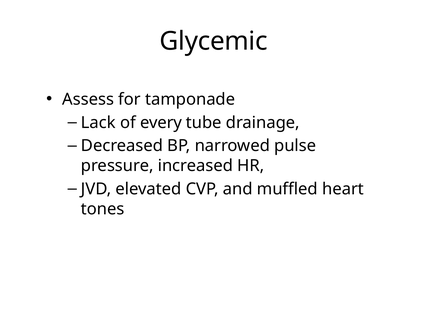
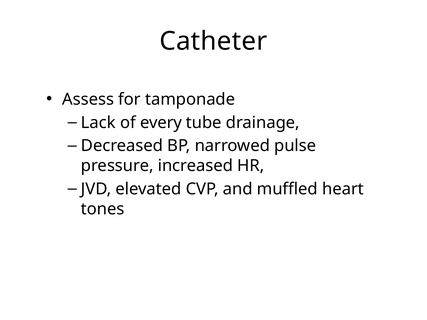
Glycemic: Glycemic -> Catheter
